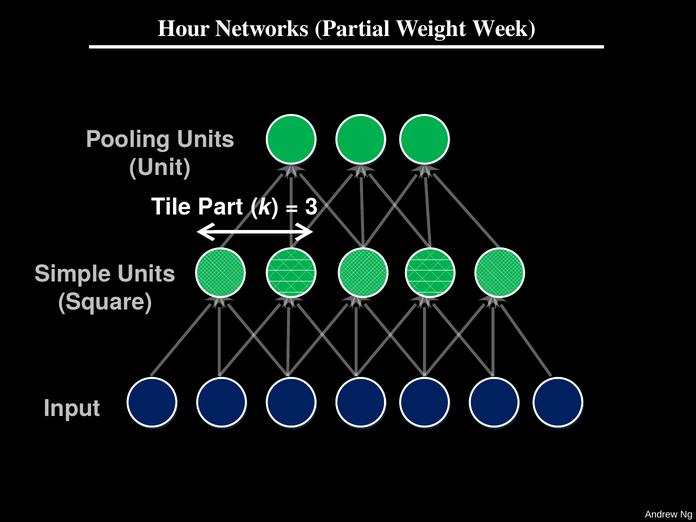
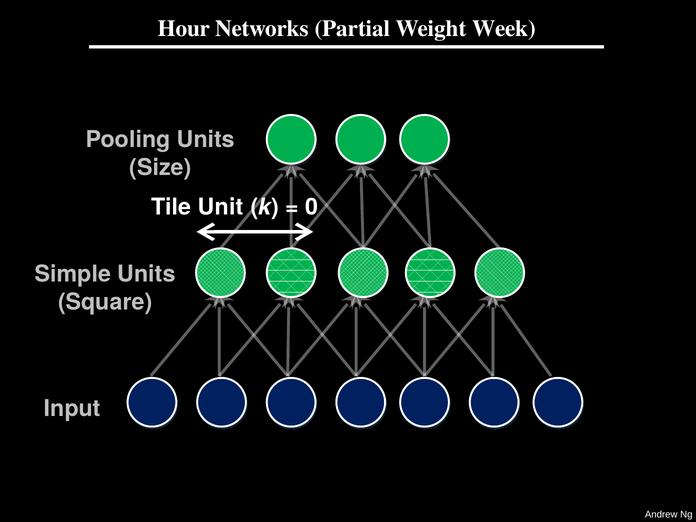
Unit: Unit -> Size
Part: Part -> Unit
3: 3 -> 0
